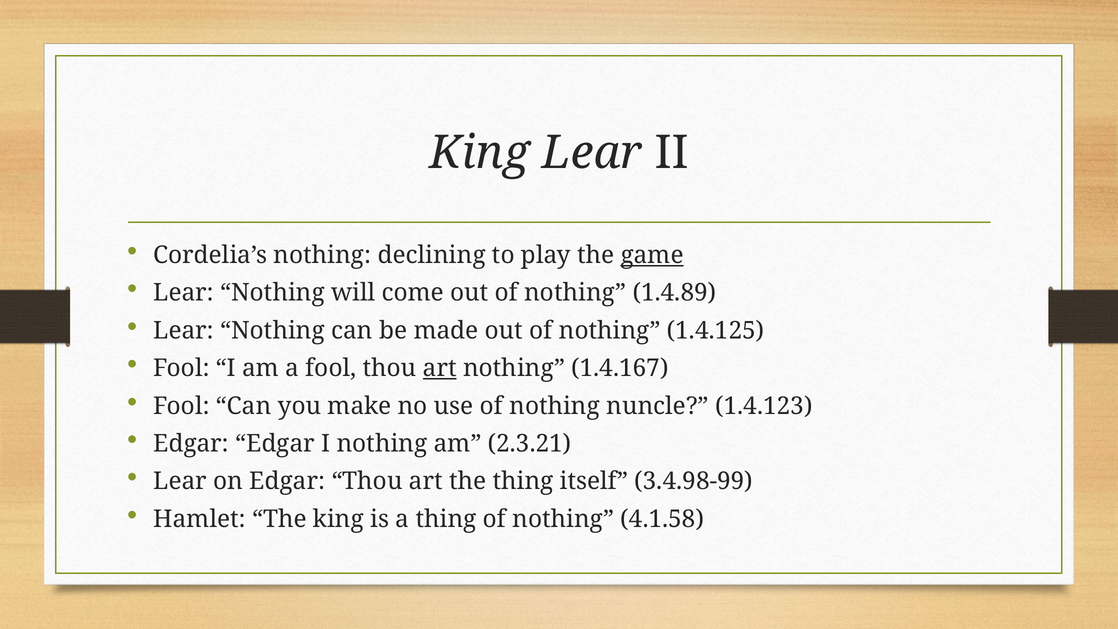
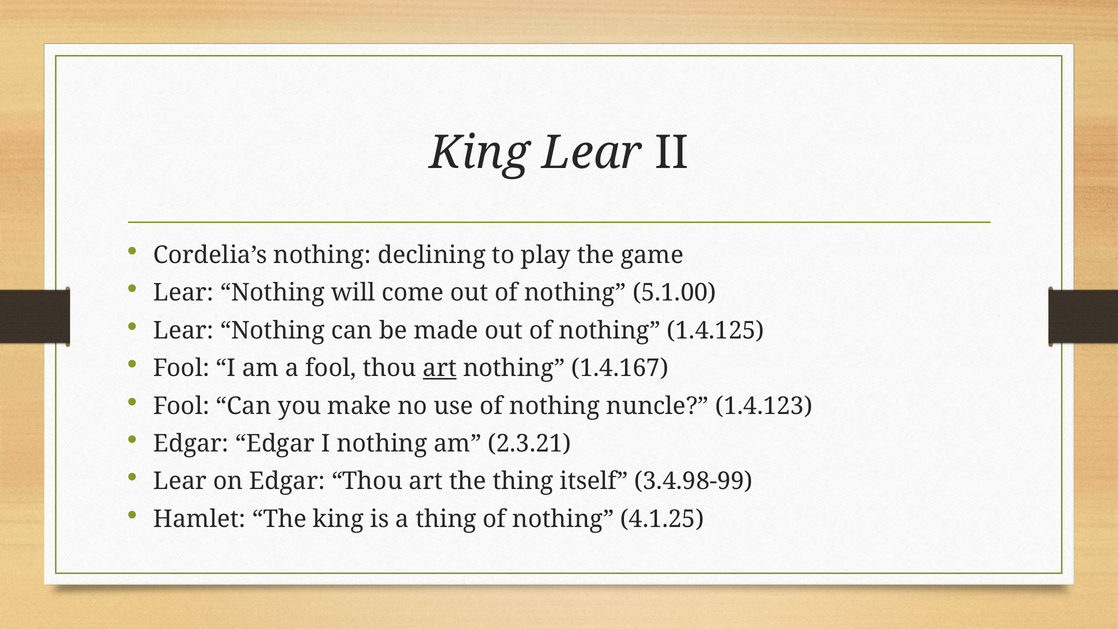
game underline: present -> none
1.4.89: 1.4.89 -> 5.1.00
4.1.58: 4.1.58 -> 4.1.25
